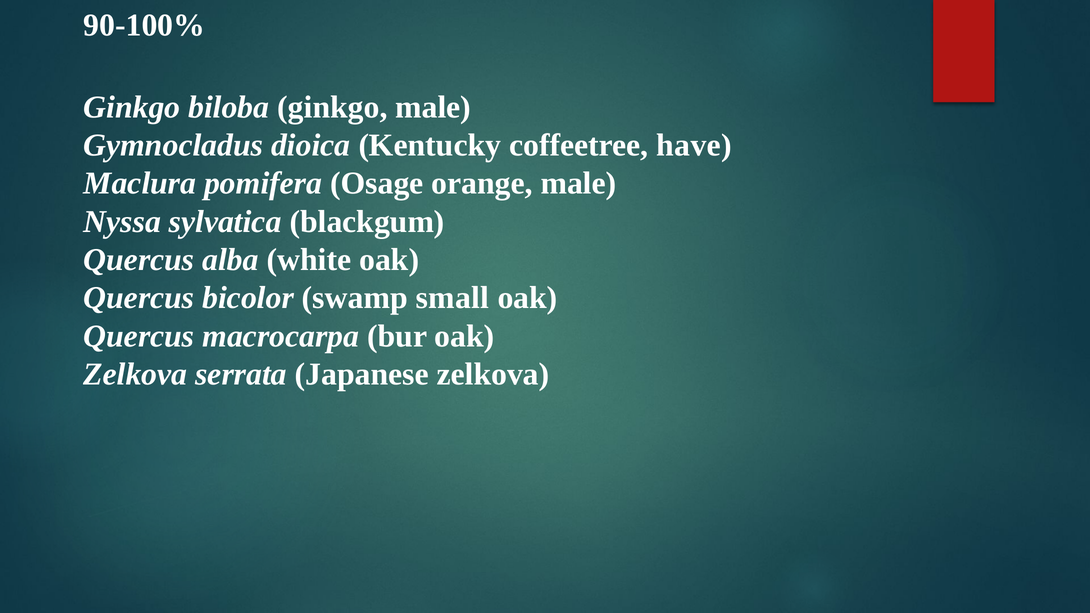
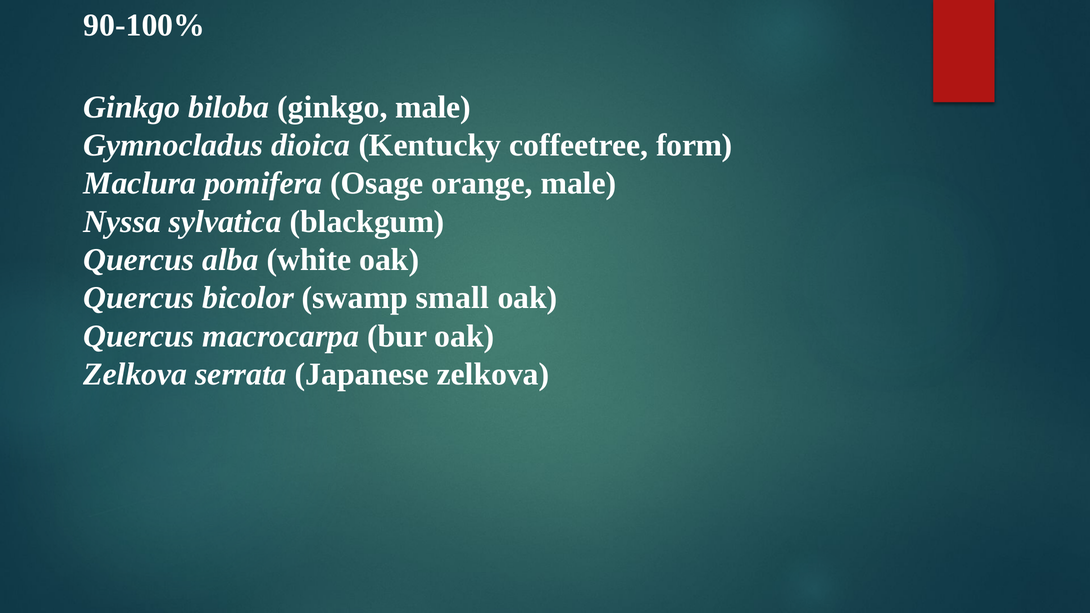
have: have -> form
